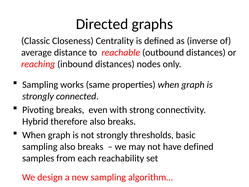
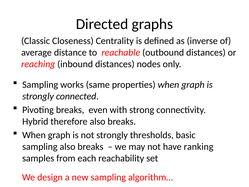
have defined: defined -> ranking
